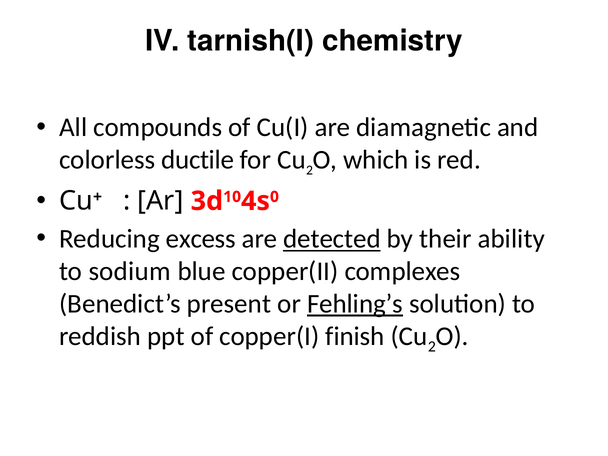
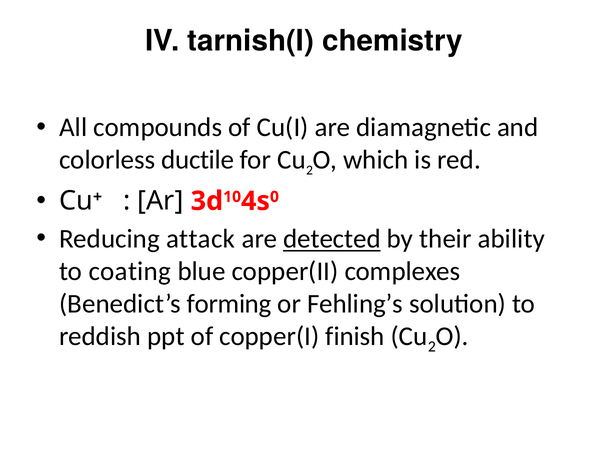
excess: excess -> attack
sodium: sodium -> coating
present: present -> forming
Fehling’s underline: present -> none
